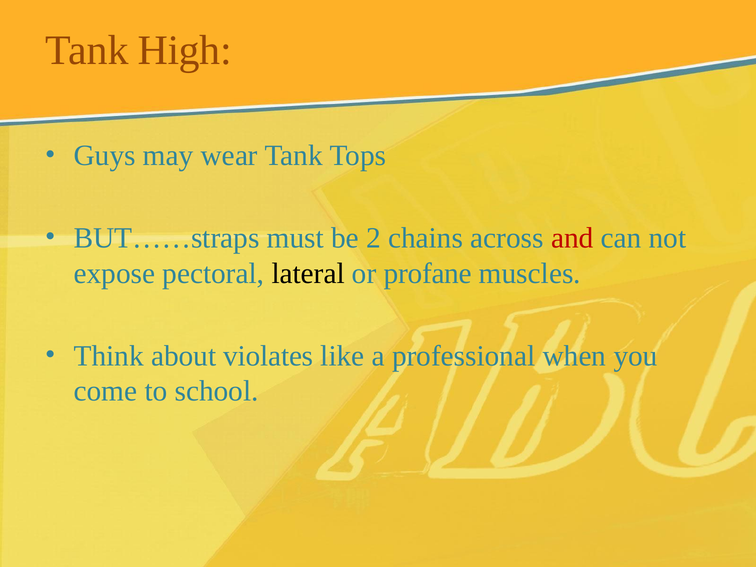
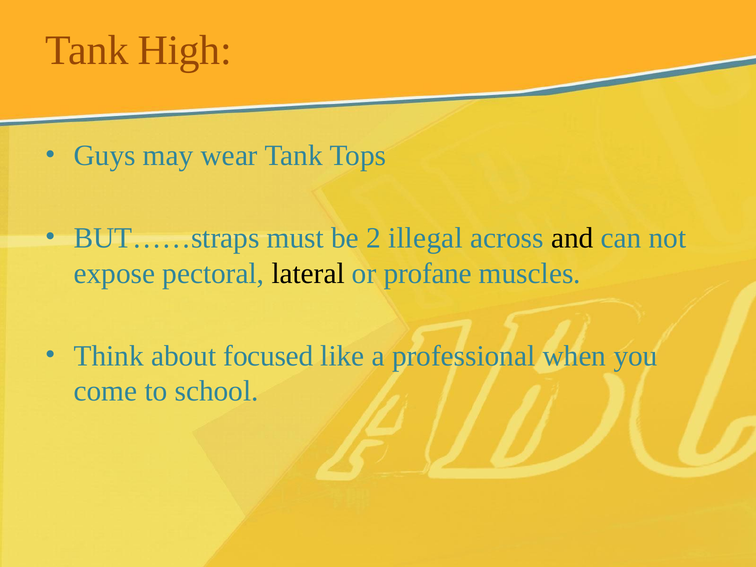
chains: chains -> illegal
and colour: red -> black
violates: violates -> focused
